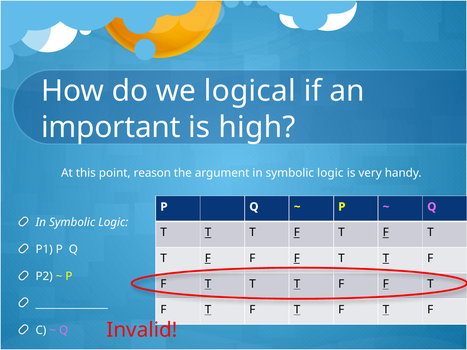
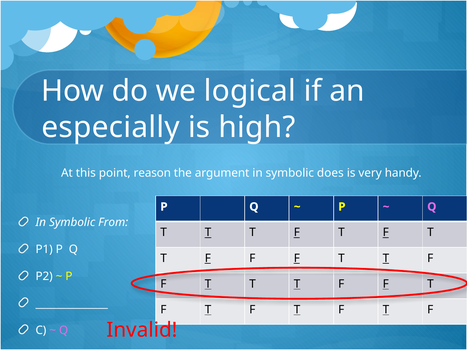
important: important -> especially
argument in symbolic logic: logic -> does
Logic at (113, 222): Logic -> From
